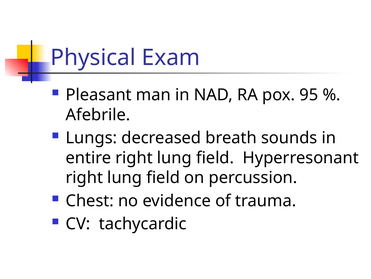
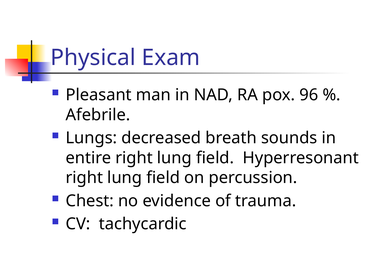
95: 95 -> 96
